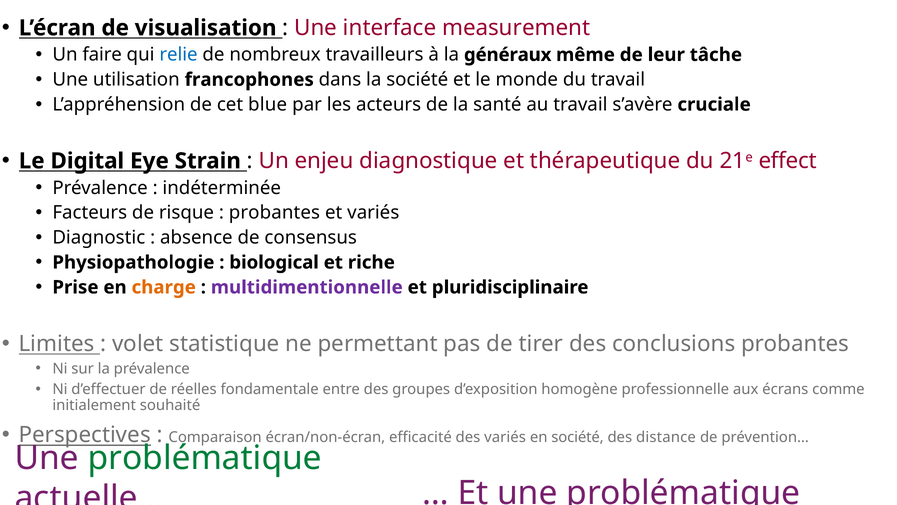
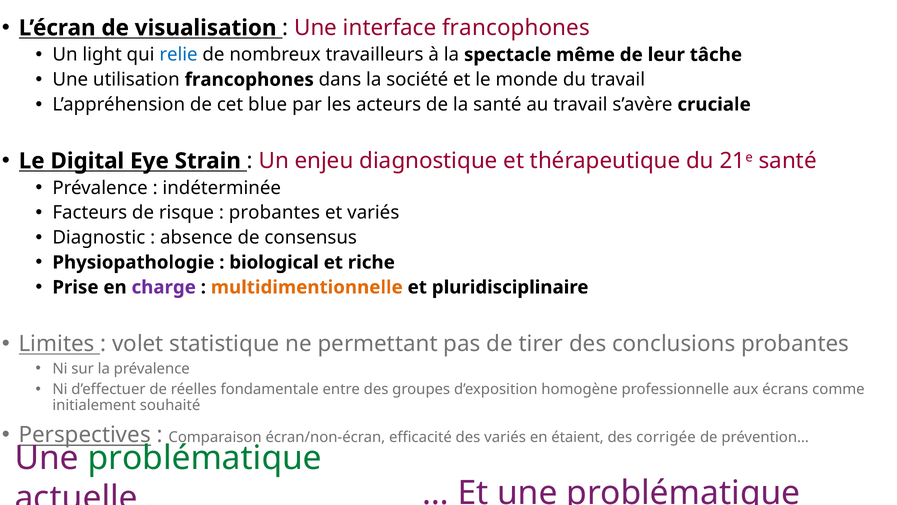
interface measurement: measurement -> francophones
faire: faire -> light
généraux: généraux -> spectacle
21e effect: effect -> santé
charge colour: orange -> purple
multidimentionnelle colour: purple -> orange
en société: société -> étaient
distance: distance -> corrigée
